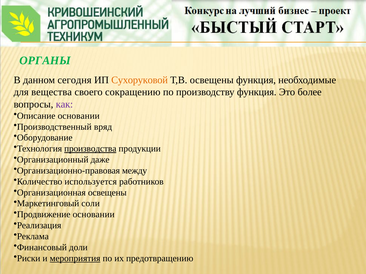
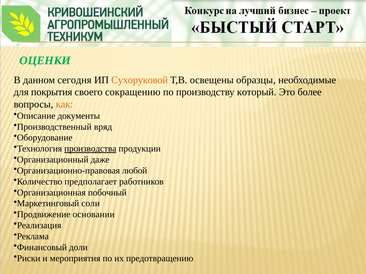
ОРГАНЫ: ОРГАНЫ -> ОЦЕНКИ
освещены функция: функция -> образцы
вещества: вещества -> покрытия
производству функция: функция -> который
как colour: purple -> orange
Описание основании: основании -> документы
между: между -> любой
используется: используется -> предполагает
Организационная освещены: освещены -> побочный
мероприятия underline: present -> none
